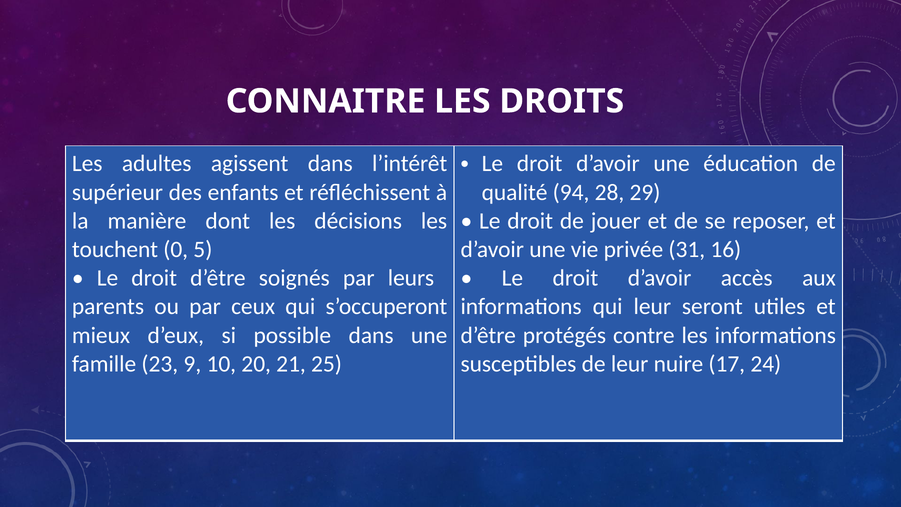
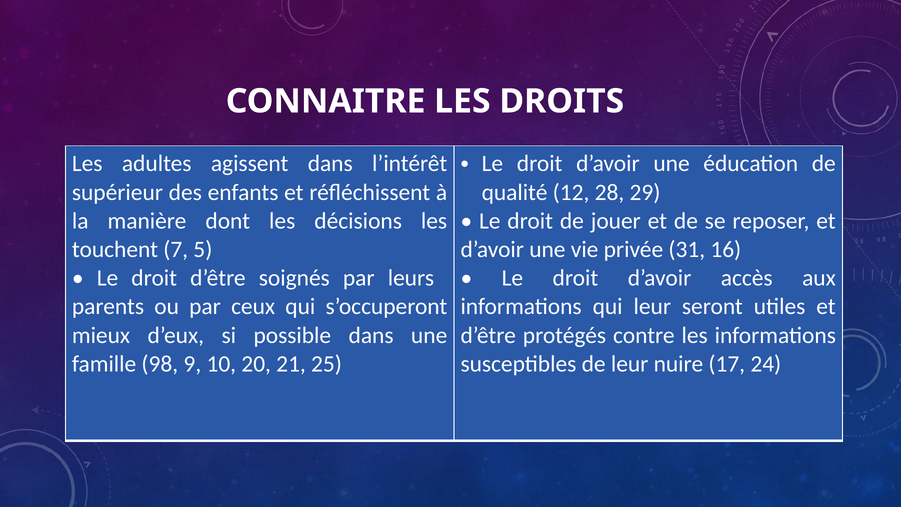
94: 94 -> 12
0: 0 -> 7
23: 23 -> 98
